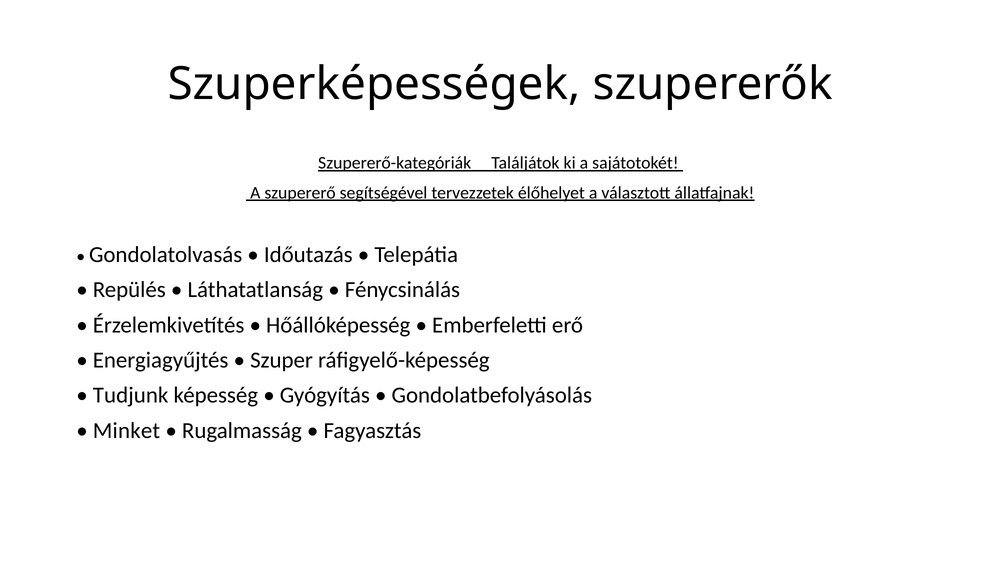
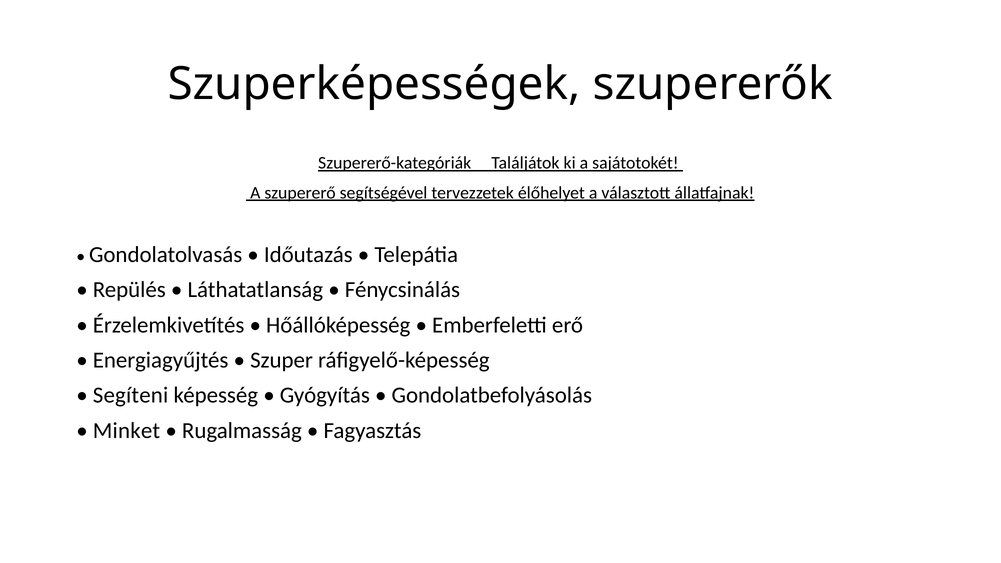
Tudjunk: Tudjunk -> Segíteni
